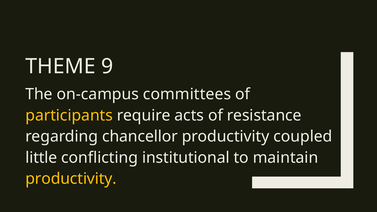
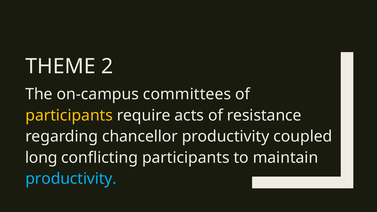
9: 9 -> 2
little: little -> long
conflicting institutional: institutional -> participants
productivity at (71, 179) colour: yellow -> light blue
